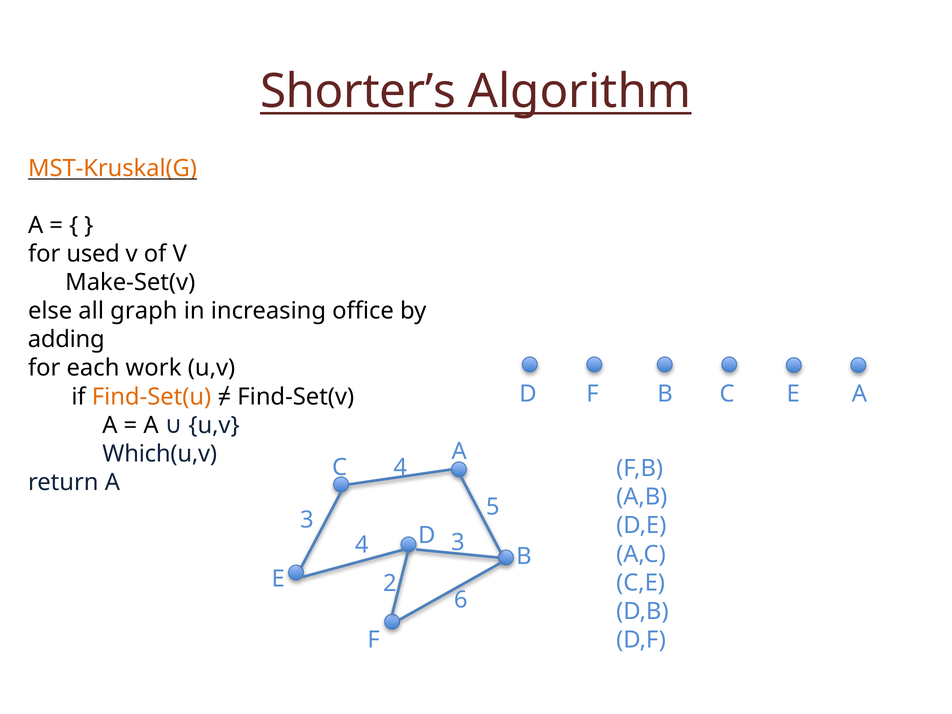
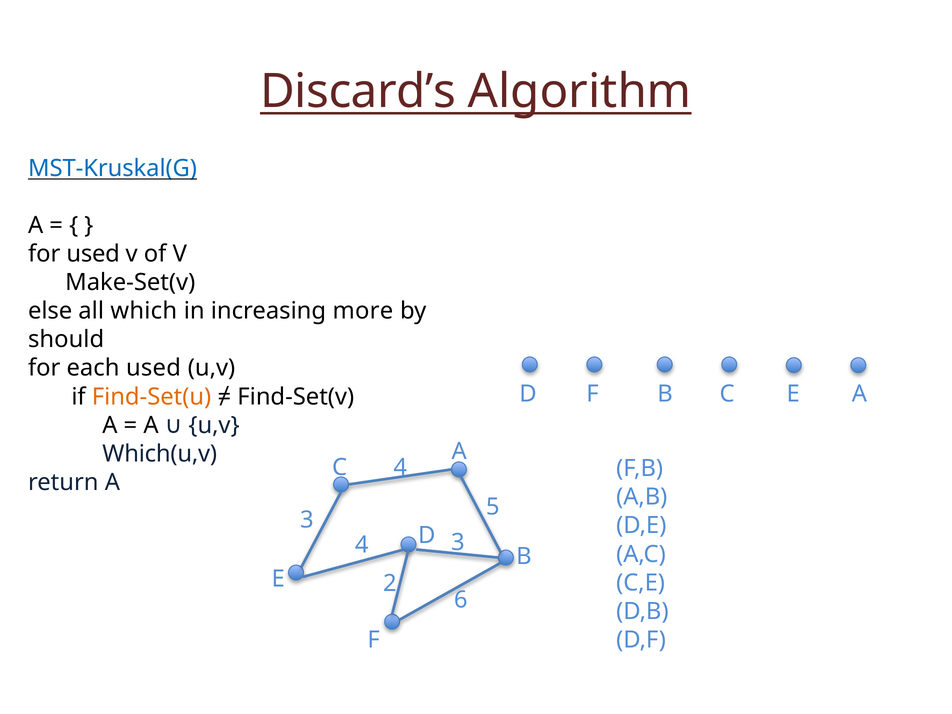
Shorter’s: Shorter’s -> Discard’s
MST-Kruskal(G colour: orange -> blue
graph: graph -> which
office: office -> more
adding: adding -> should
each work: work -> used
